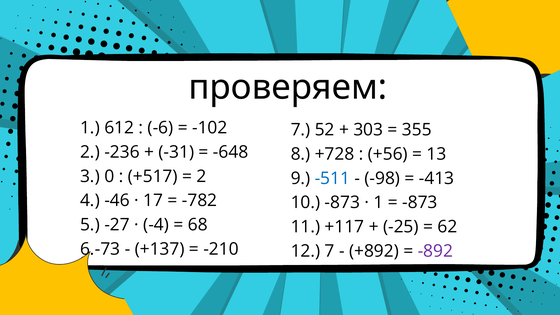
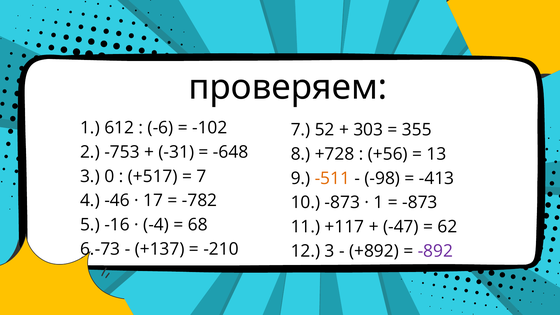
-236: -236 -> -753
2 at (201, 176): 2 -> 7
-511 colour: blue -> orange
-27: -27 -> -16
-25: -25 -> -47
12 7: 7 -> 3
